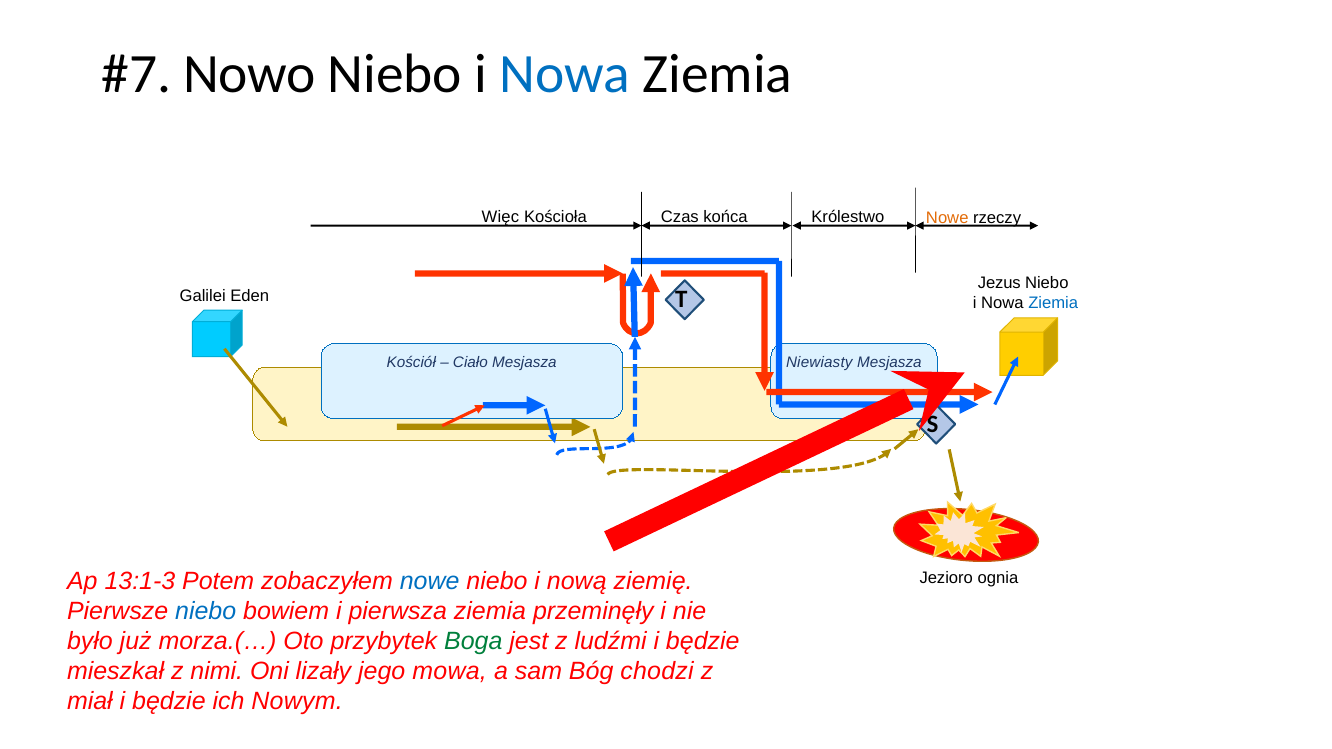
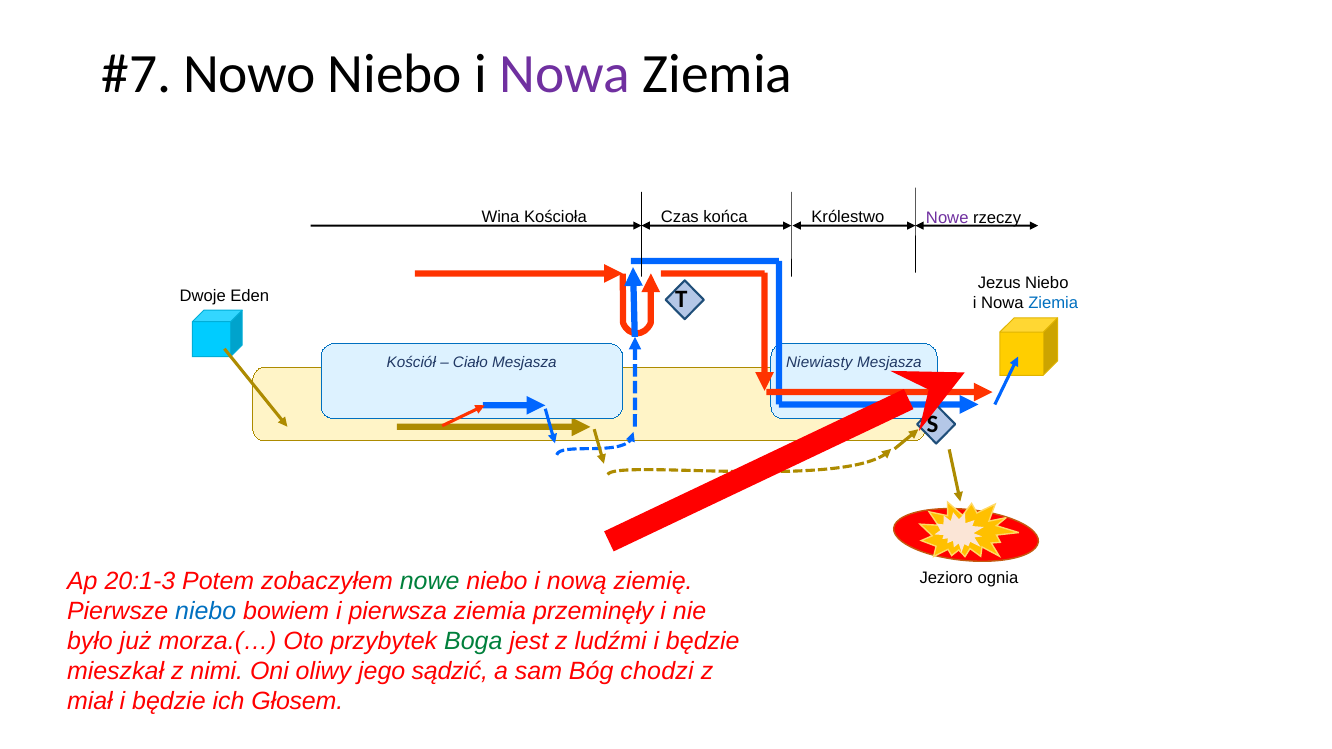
Nowa at (565, 75) colour: blue -> purple
Więc: Więc -> Wina
Nowe at (947, 218) colour: orange -> purple
Galilei: Galilei -> Dwoje
13:1-3: 13:1-3 -> 20:1-3
nowe at (430, 582) colour: blue -> green
lizały: lizały -> oliwy
mowa: mowa -> sądzić
Nowym: Nowym -> Głosem
